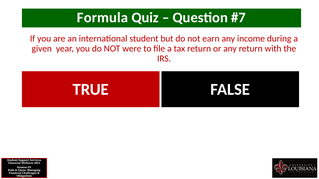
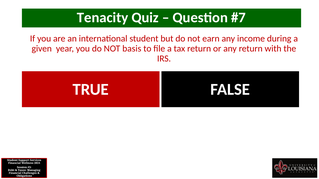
Formula: Formula -> Tenacity
were: were -> basis
